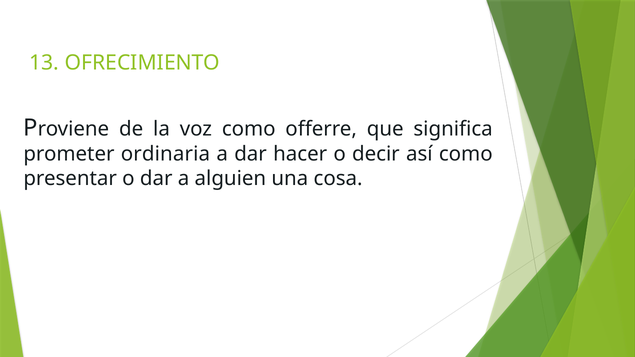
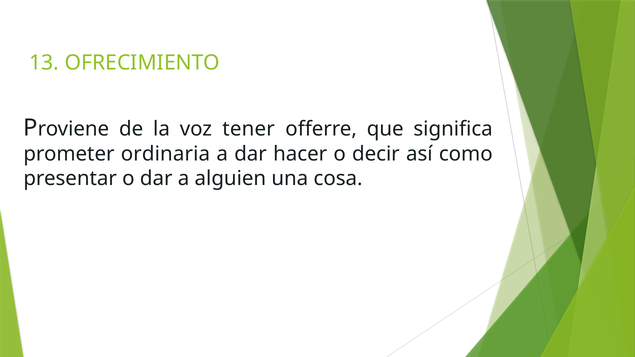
voz como: como -> tener
